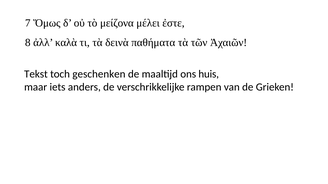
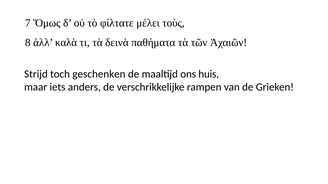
μείζονα: μείζονα -> φίλτατε
ἐστε: ἐστε -> τοὺς
Tekst: Tekst -> Strijd
